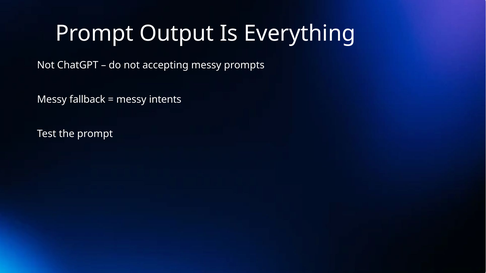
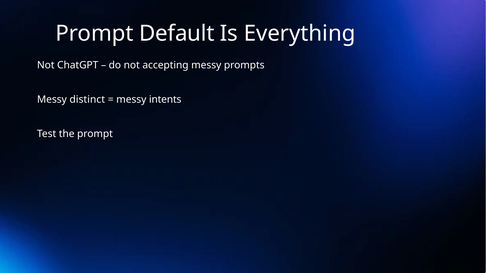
Output: Output -> Default
fallback: fallback -> distinct
